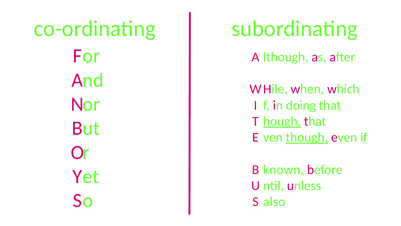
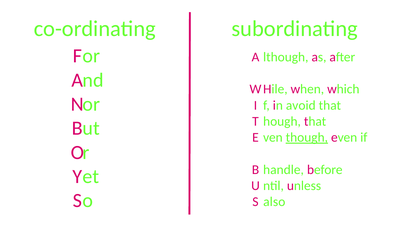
doing: doing -> avoid
hough underline: present -> none
known: known -> handle
